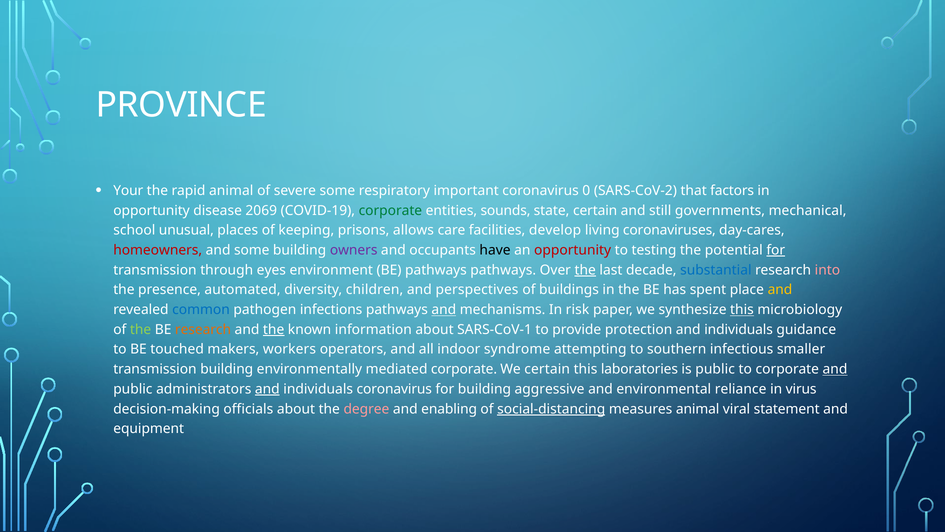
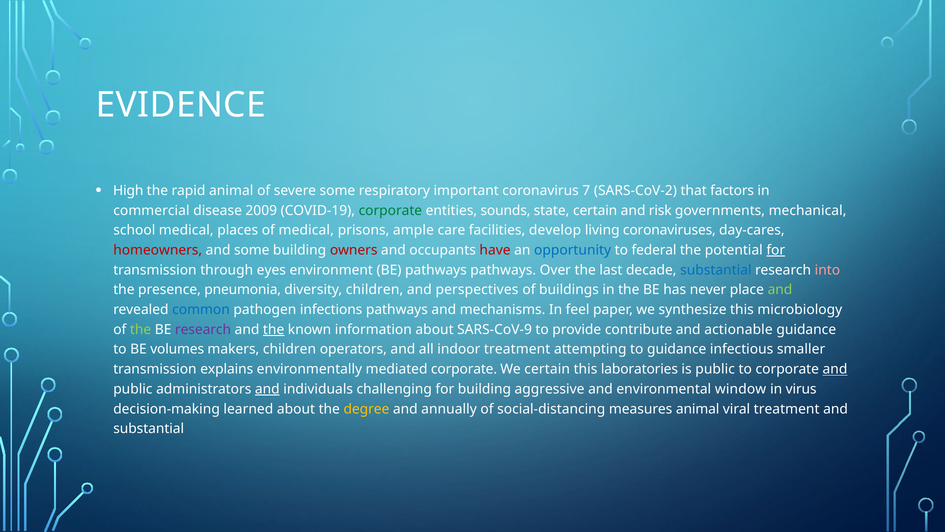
PROVINCE: PROVINCE -> EVIDENCE
Your: Your -> High
0: 0 -> 7
opportunity at (152, 210): opportunity -> commercial
2069: 2069 -> 2009
still: still -> risk
school unusual: unusual -> medical
of keeping: keeping -> medical
allows: allows -> ample
owners colour: purple -> red
have colour: black -> red
opportunity at (573, 250) colour: red -> blue
testing: testing -> federal
the at (585, 270) underline: present -> none
automated: automated -> pneumonia
spent: spent -> never
and at (780, 290) colour: yellow -> light green
and at (444, 309) underline: present -> none
risk: risk -> feel
this at (742, 309) underline: present -> none
research at (203, 329) colour: orange -> purple
SARS-CoV-1: SARS-CoV-1 -> SARS-CoV-9
protection: protection -> contribute
individuals at (739, 329): individuals -> actionable
touched: touched -> volumes
makers workers: workers -> children
indoor syndrome: syndrome -> treatment
to southern: southern -> guidance
transmission building: building -> explains
individuals coronavirus: coronavirus -> challenging
reliance: reliance -> window
officials: officials -> learned
degree colour: pink -> yellow
enabling: enabling -> annually
social-distancing underline: present -> none
viral statement: statement -> treatment
equipment at (149, 429): equipment -> substantial
